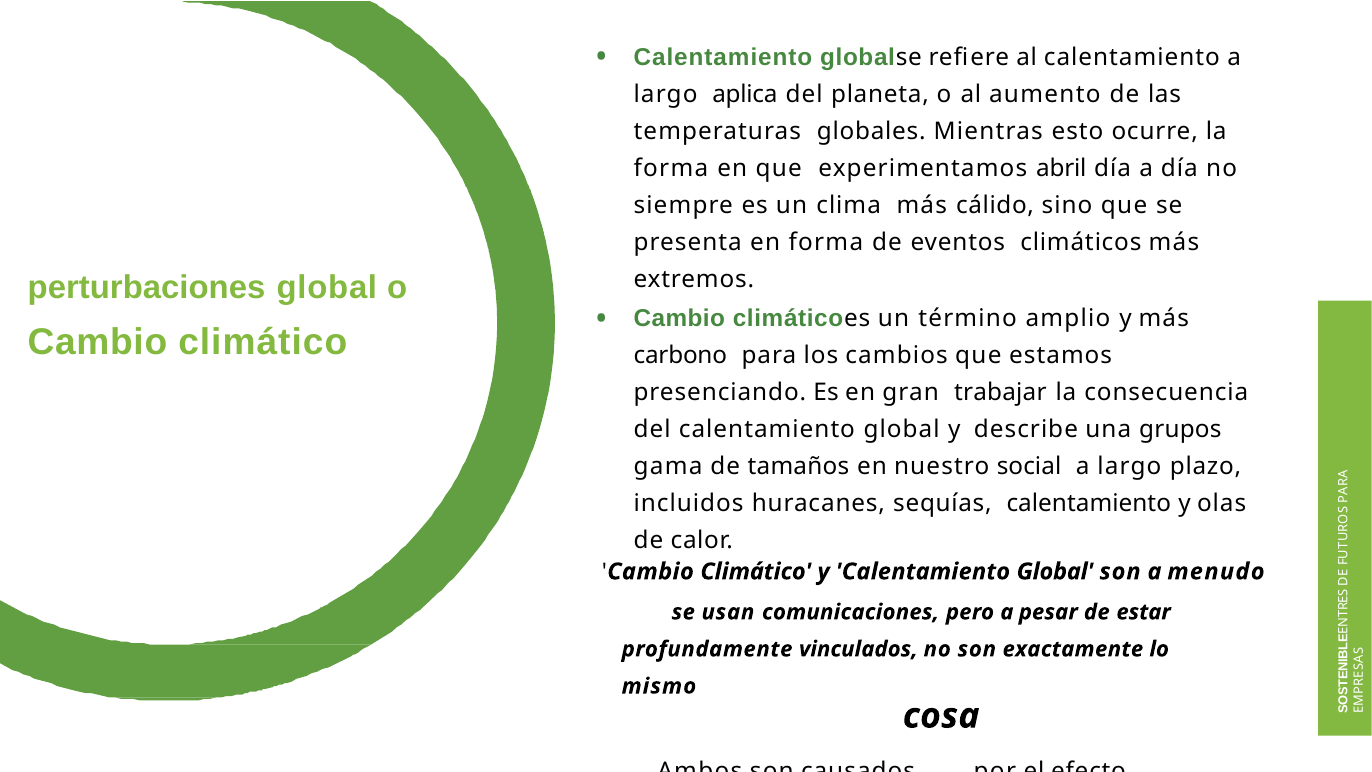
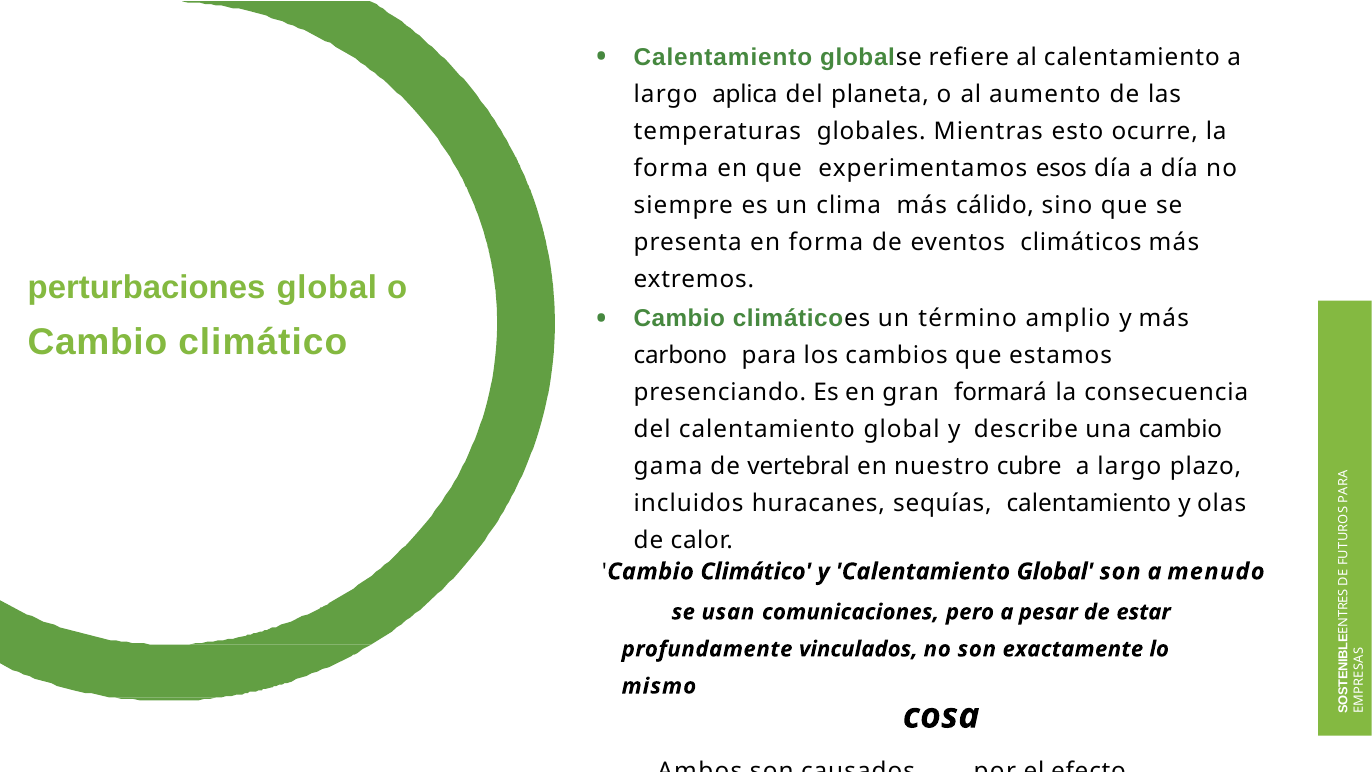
abril: abril -> esos
trabajar: trabajar -> formará
una grupos: grupos -> cambio
tamaños: tamaños -> vertebral
social: social -> cubre
